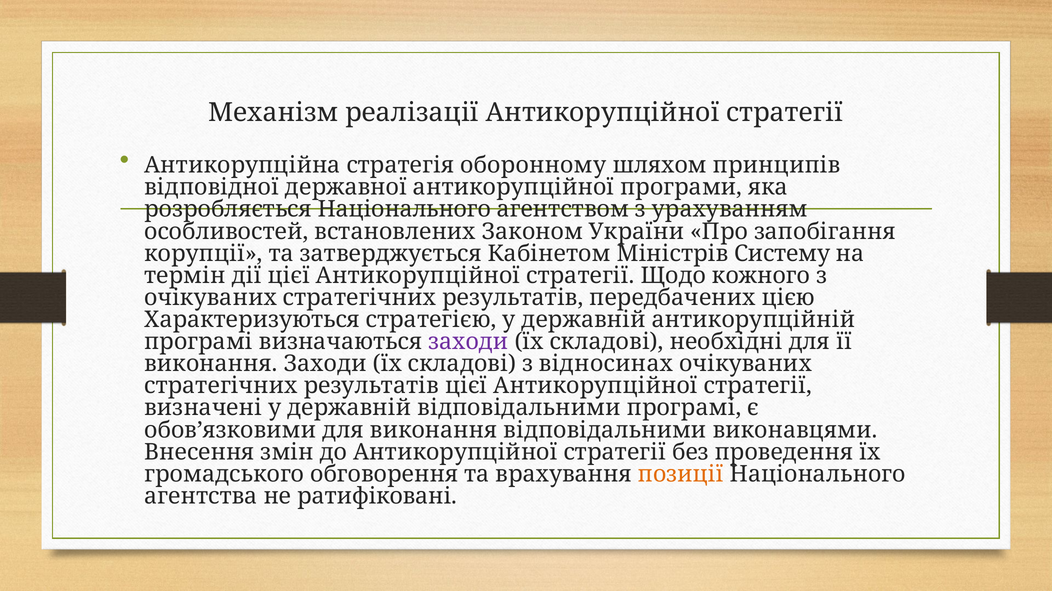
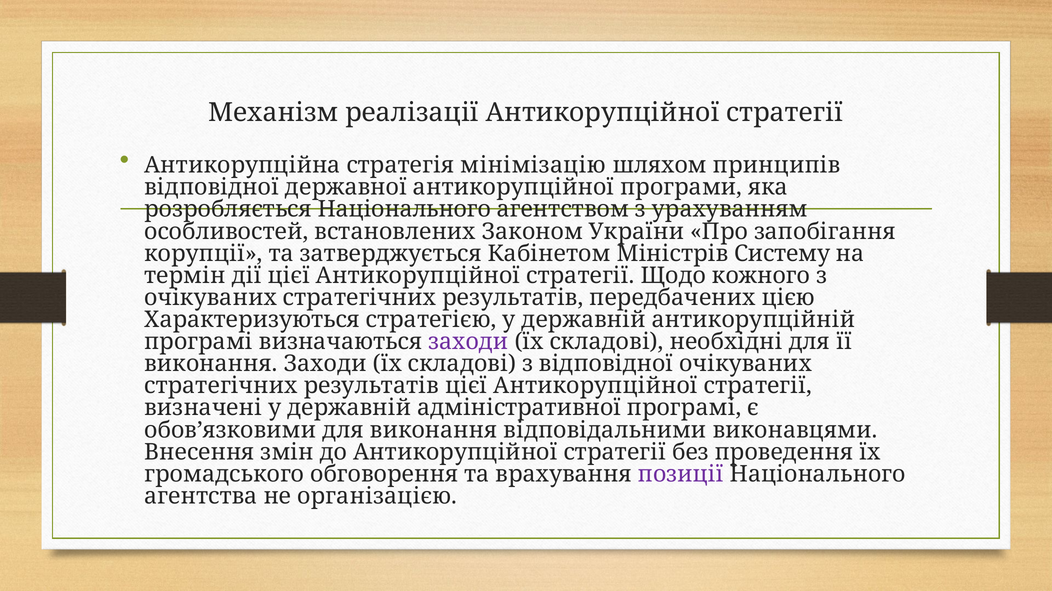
оборонному: оборонному -> мінімізацію
з відносинах: відносинах -> відповідної
державній відповідальними: відповідальними -> адміністративної
позиції colour: orange -> purple
ратифіковані: ратифіковані -> організацією
